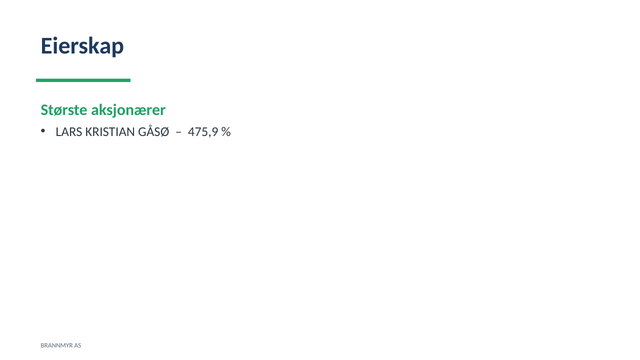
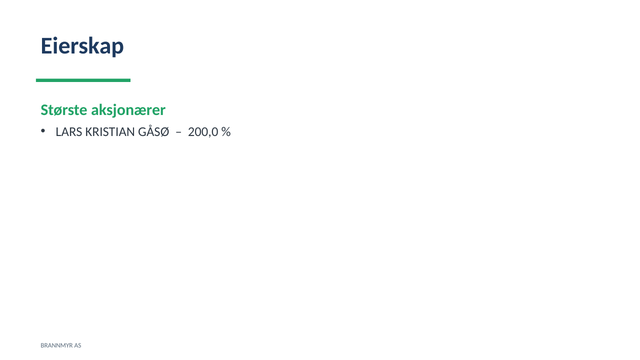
475,9: 475,9 -> 200,0
